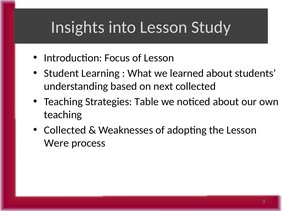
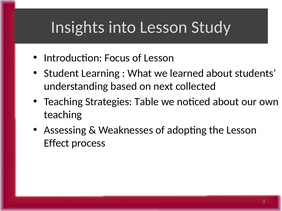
Collected at (65, 130): Collected -> Assessing
Were: Were -> Effect
